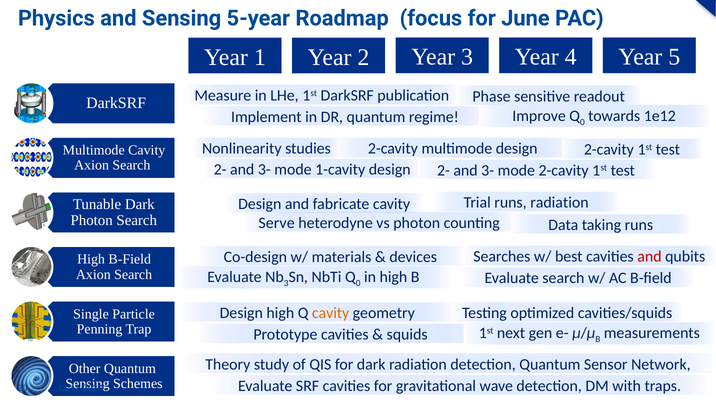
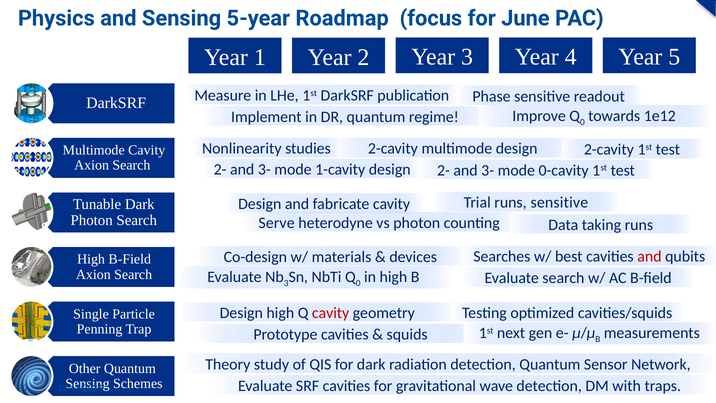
mode 2-cavity: 2-cavity -> 0-cavity
runs radiation: radiation -> sensitive
cavity at (331, 313) colour: orange -> red
